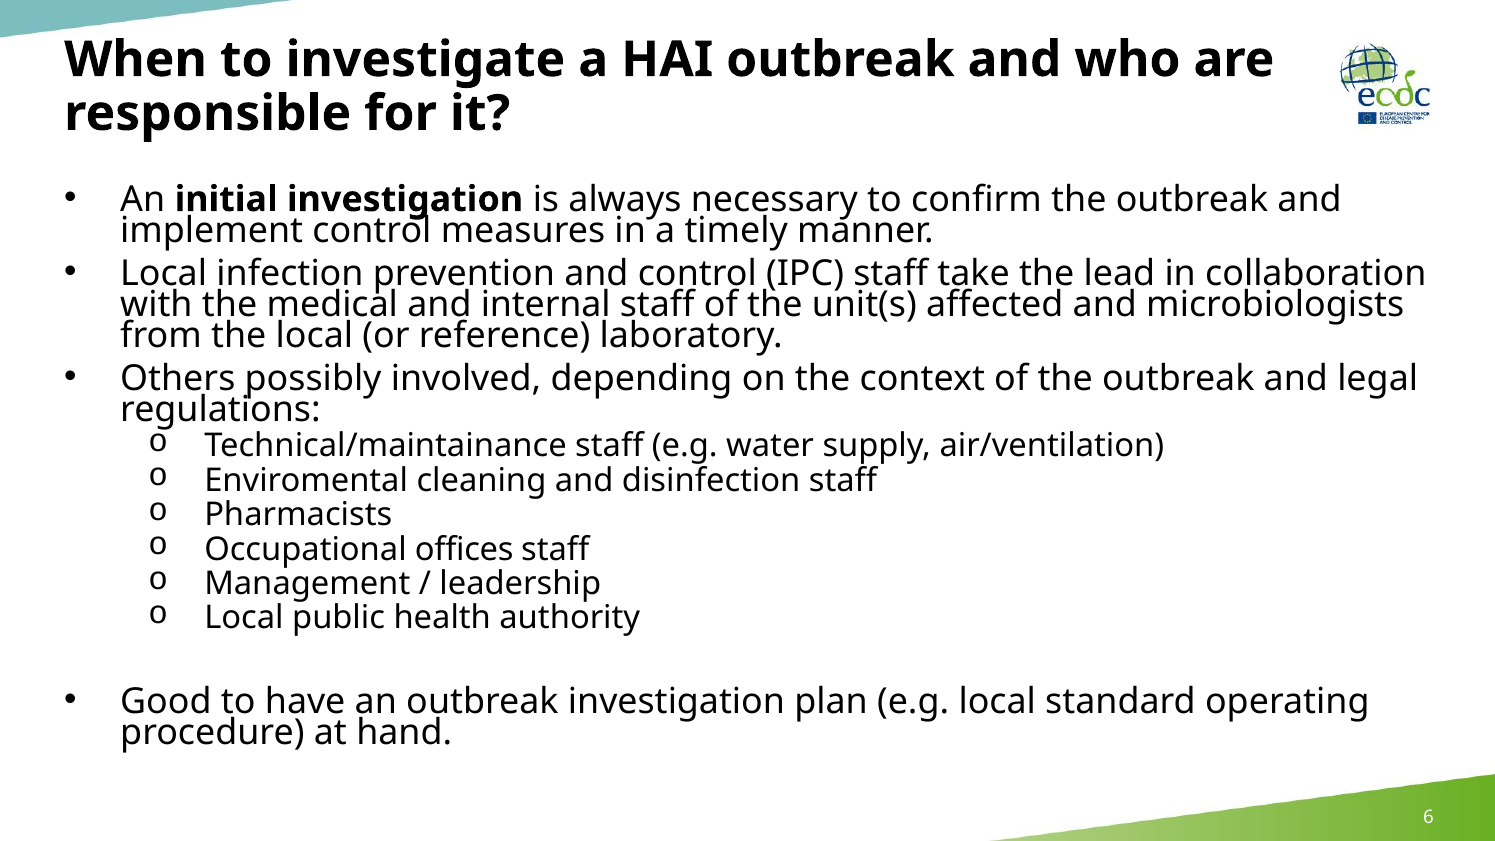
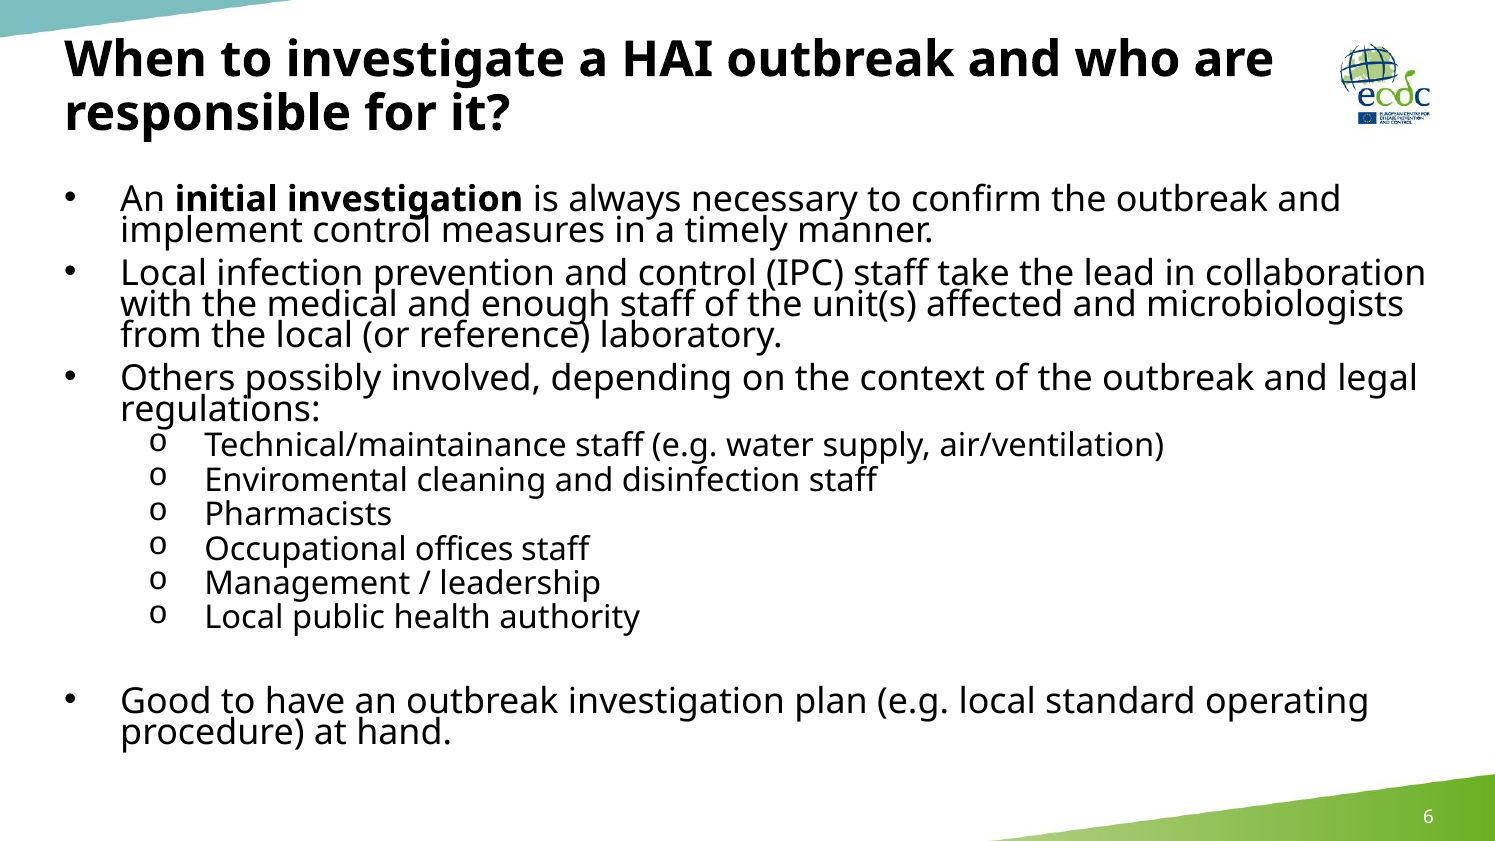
internal: internal -> enough
